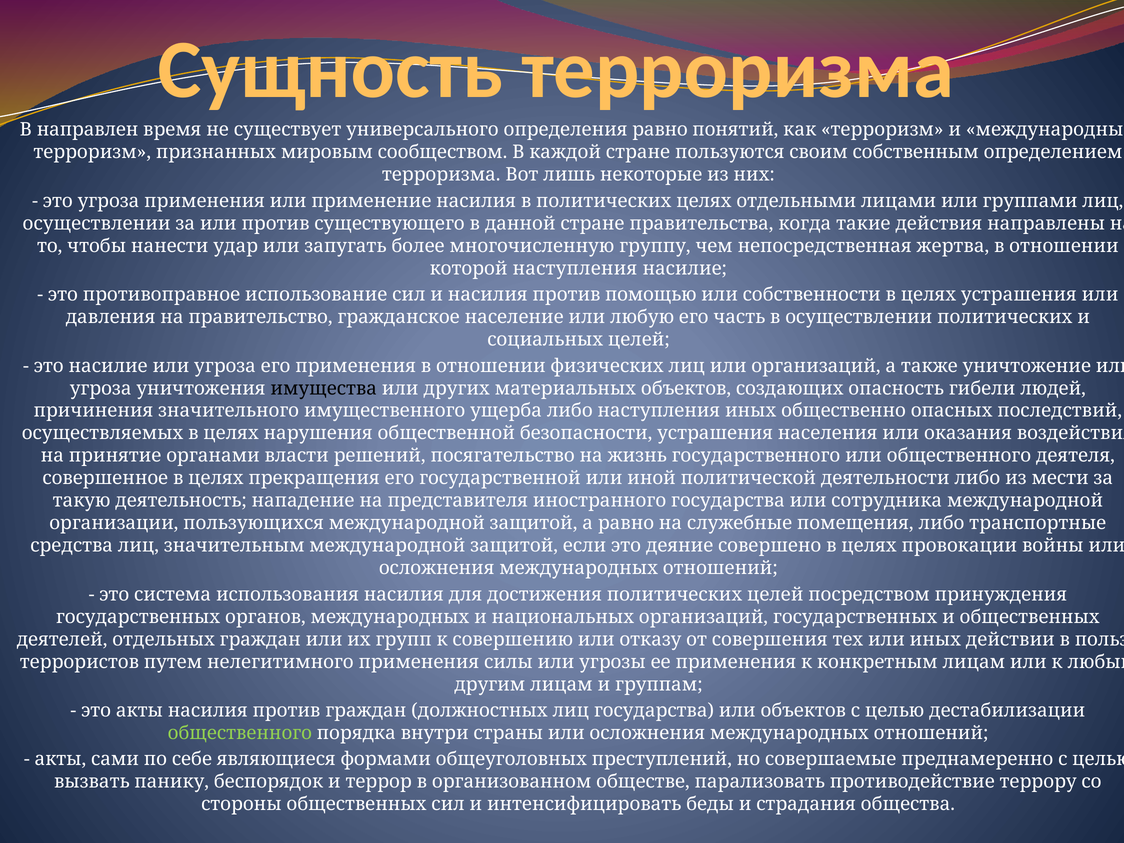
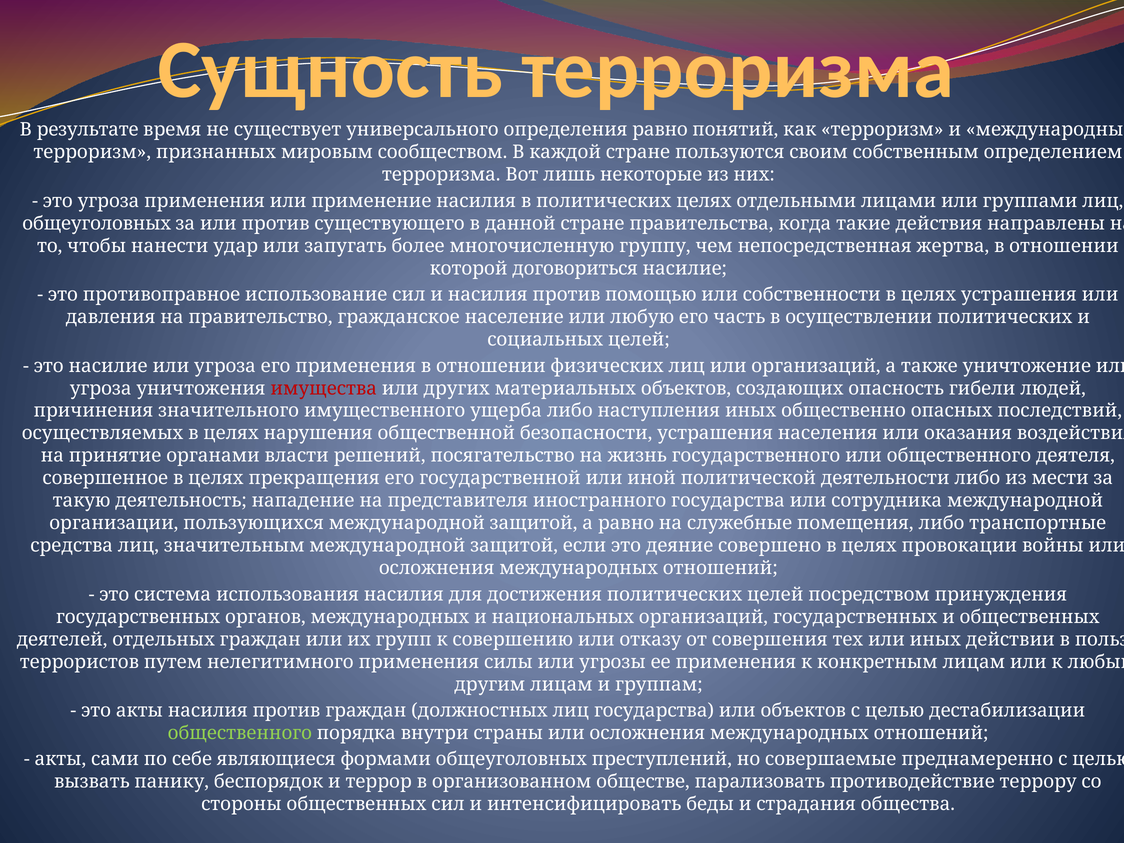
направлен: направлен -> результате
осуществлении at (97, 223): осуществлении -> общеуголовных
которой наступления: наступления -> договориться
имущества colour: black -> red
